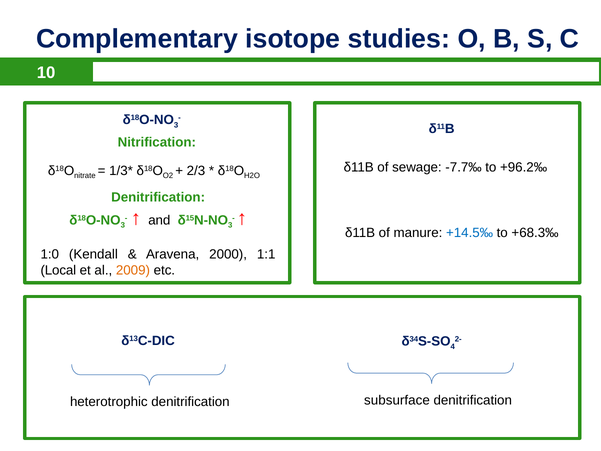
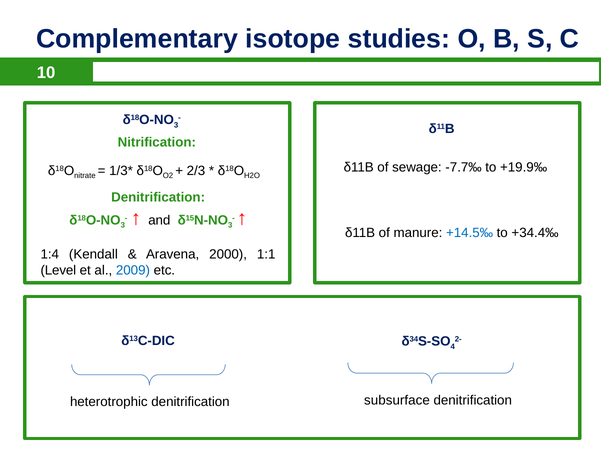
+96.2‰: +96.2‰ -> +19.9‰
+68.3‰: +68.3‰ -> +34.4‰
1:0: 1:0 -> 1:4
Local: Local -> Level
2009 colour: orange -> blue
